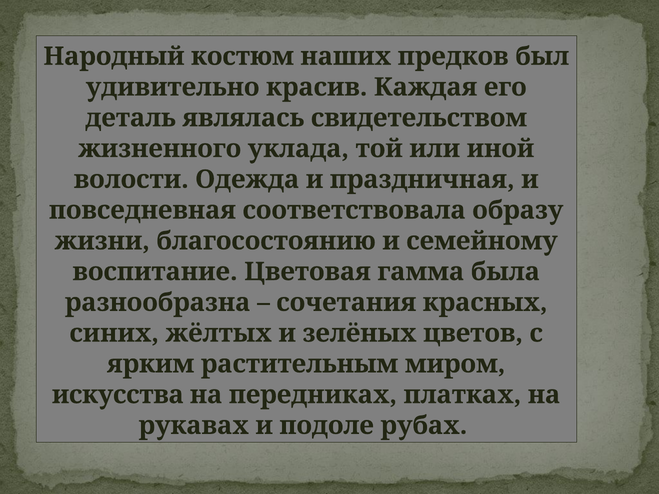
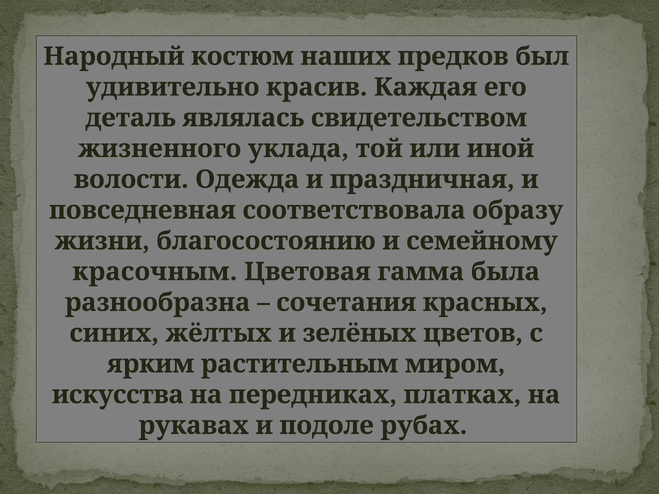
воспитание: воспитание -> красочным
